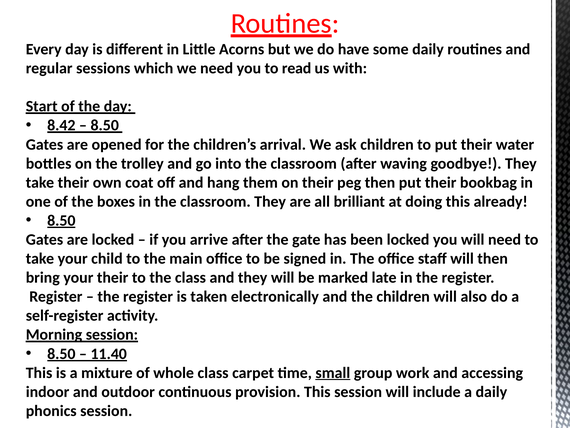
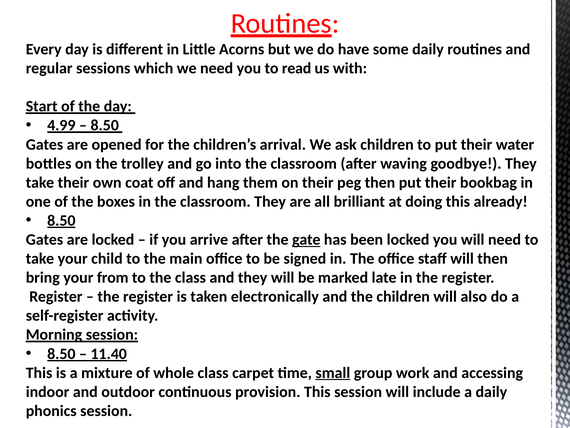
8.42: 8.42 -> 4.99
gate underline: none -> present
your their: their -> from
